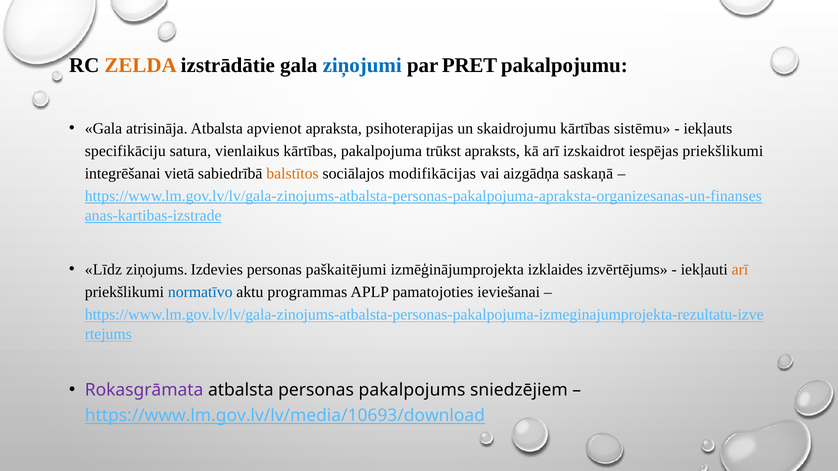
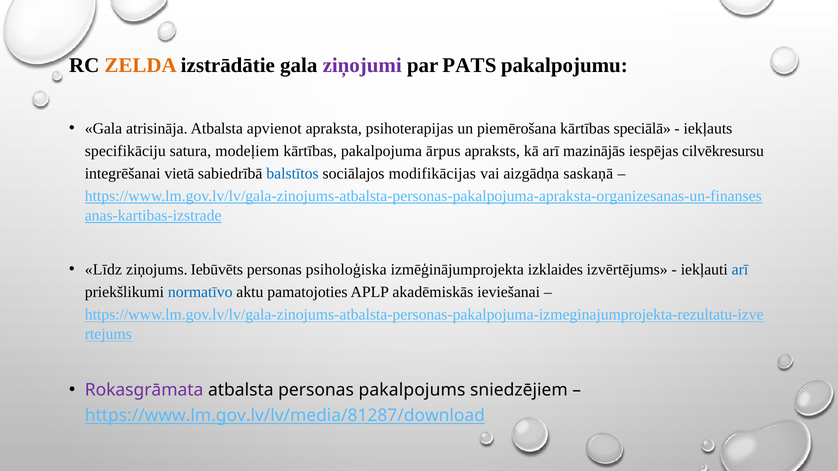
ziņojumi colour: blue -> purple
PRET: PRET -> PATS
skaidrojumu: skaidrojumu -> piemērošana
sistēmu: sistēmu -> speciālā
vienlaikus: vienlaikus -> modeļiem
trūkst: trūkst -> ārpus
izskaidrot: izskaidrot -> mazinājās
iespējas priekšlikumi: priekšlikumi -> cilvēkresursu
balstītos colour: orange -> blue
Izdevies: Izdevies -> Iebūvēts
paškaitējumi: paškaitējumi -> psiholoģiska
arī at (740, 270) colour: orange -> blue
programmas: programmas -> pamatojoties
pamatojoties: pamatojoties -> akadēmiskās
https://www.lm.gov.lv/lv/media/10693/download: https://www.lm.gov.lv/lv/media/10693/download -> https://www.lm.gov.lv/lv/media/81287/download
